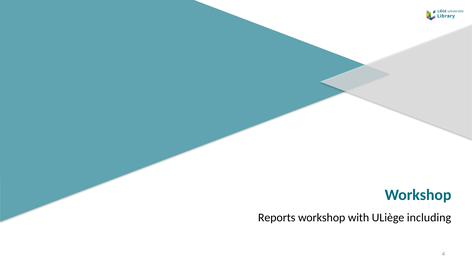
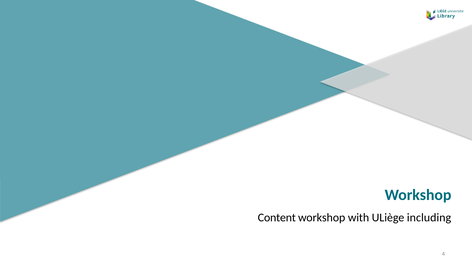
Reports: Reports -> Content
